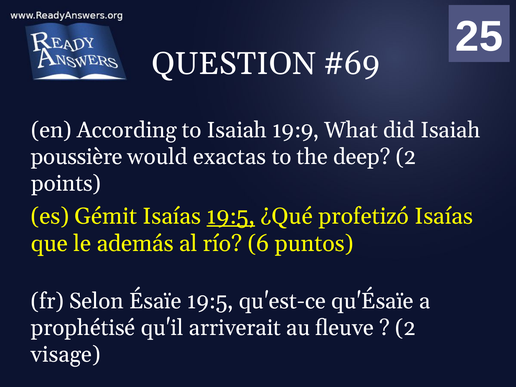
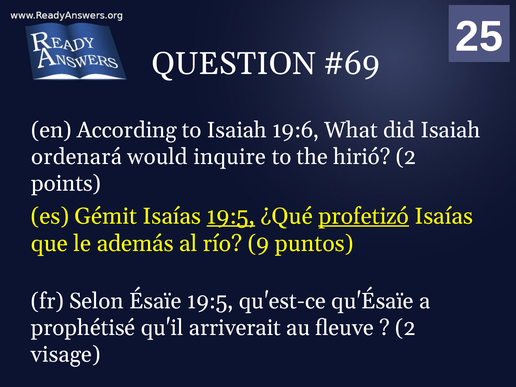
19:9: 19:9 -> 19:6
poussière: poussière -> ordenará
exactas: exactas -> inquire
deep: deep -> hirió
profetizó underline: none -> present
6: 6 -> 9
